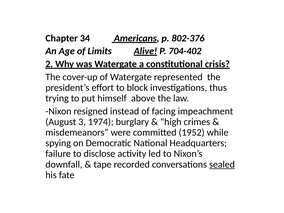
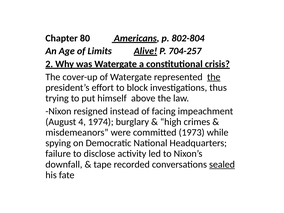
34: 34 -> 80
802-376: 802-376 -> 802-804
704-402: 704-402 -> 704-257
the at (214, 77) underline: none -> present
3: 3 -> 4
1952: 1952 -> 1973
